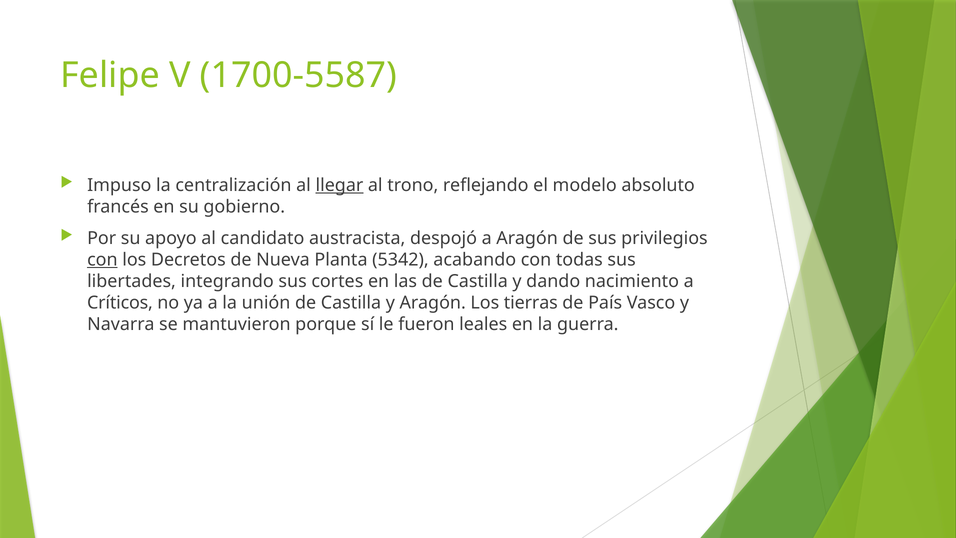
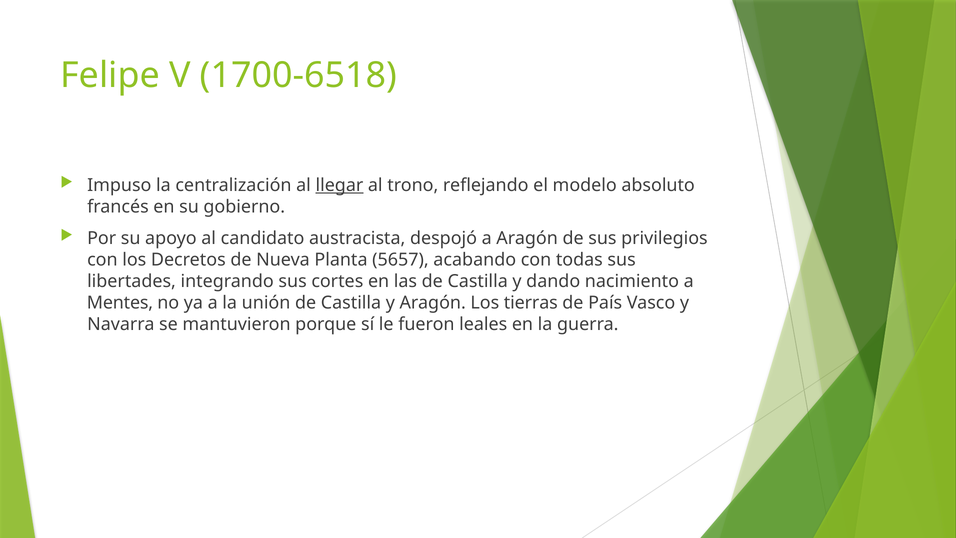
1700-5587: 1700-5587 -> 1700-6518
con at (102, 260) underline: present -> none
5342: 5342 -> 5657
Críticos: Críticos -> Mentes
